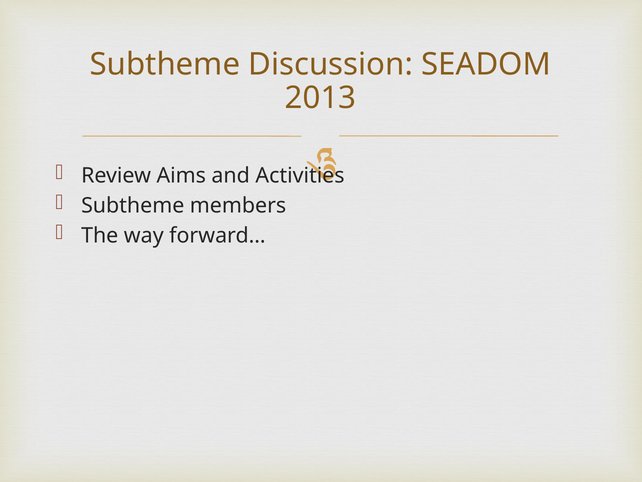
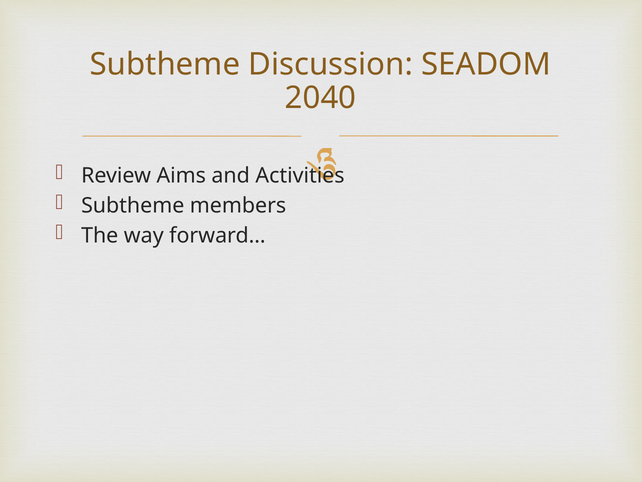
2013: 2013 -> 2040
